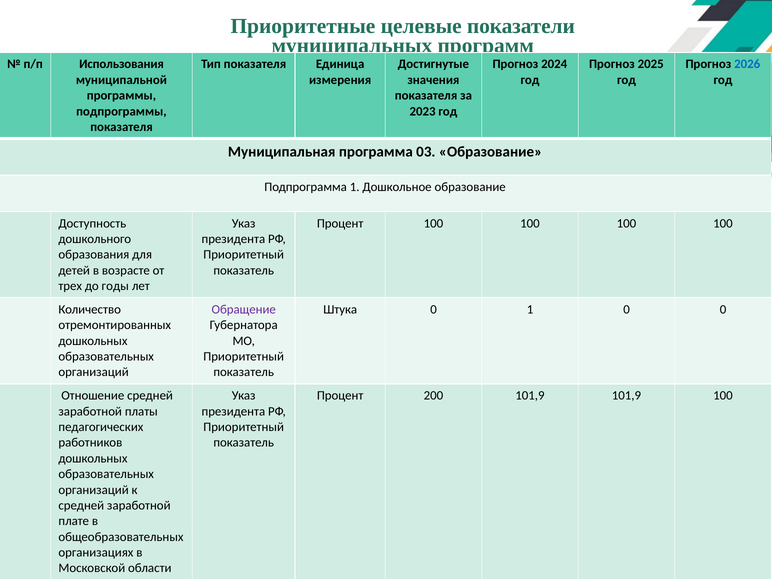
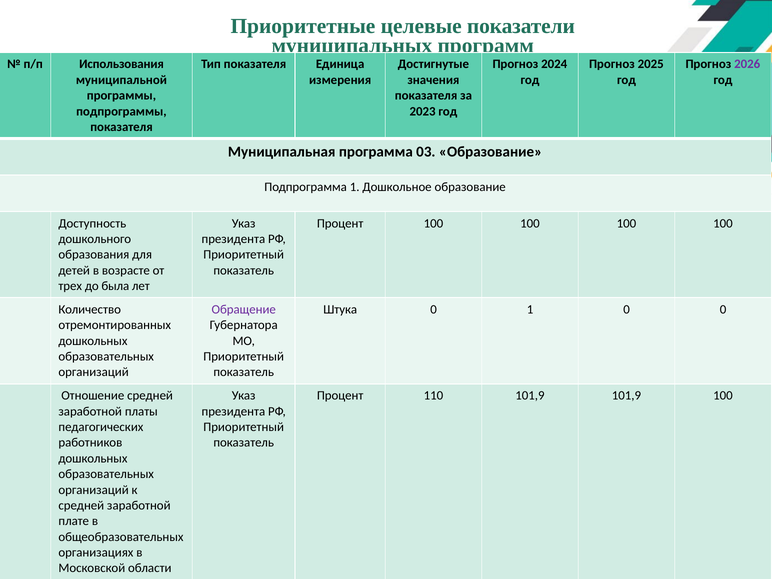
2026 colour: blue -> purple
годы: годы -> была
200: 200 -> 110
